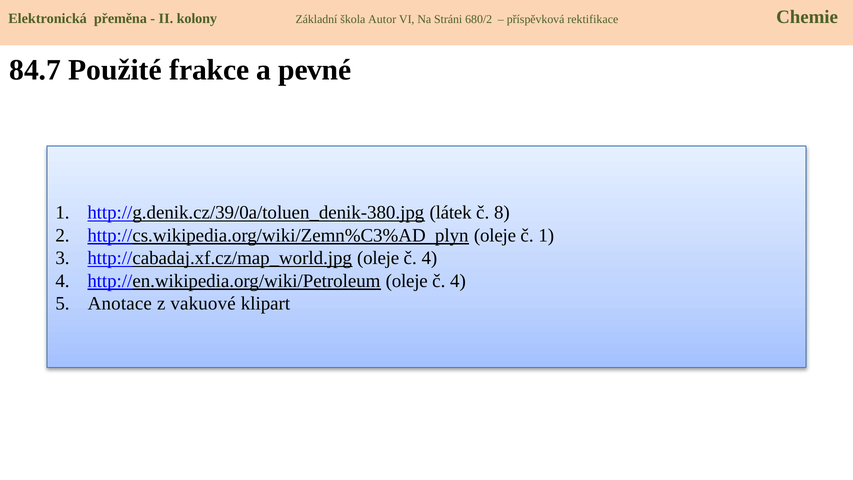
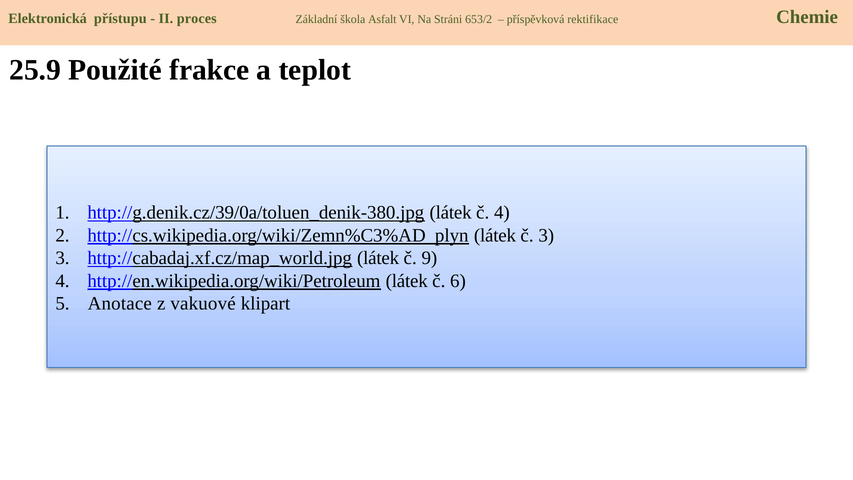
přeměna: přeměna -> přístupu
kolony: kolony -> proces
Autor: Autor -> Asfalt
680/2: 680/2 -> 653/2
84.7: 84.7 -> 25.9
pevné: pevné -> teplot
č 8: 8 -> 4
http://cs.wikipedia.org/wiki/Zemn%C3%AD_plyn oleje: oleje -> látek
č 1: 1 -> 3
http://cabadaj.xf.cz/map_world.jpg oleje: oleje -> látek
4 at (429, 258): 4 -> 9
http://en.wikipedia.org/wiki/Petroleum oleje: oleje -> látek
4 at (458, 281): 4 -> 6
